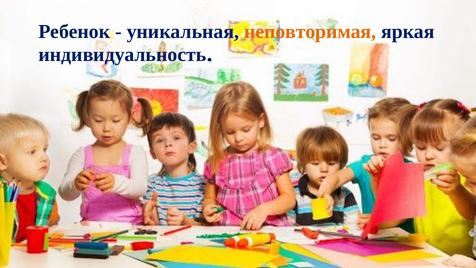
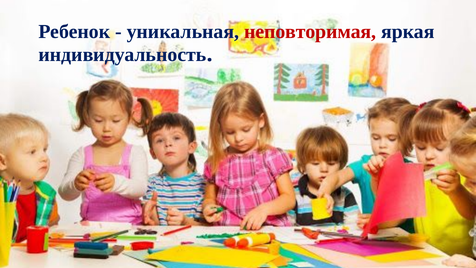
неповторимая colour: orange -> red
